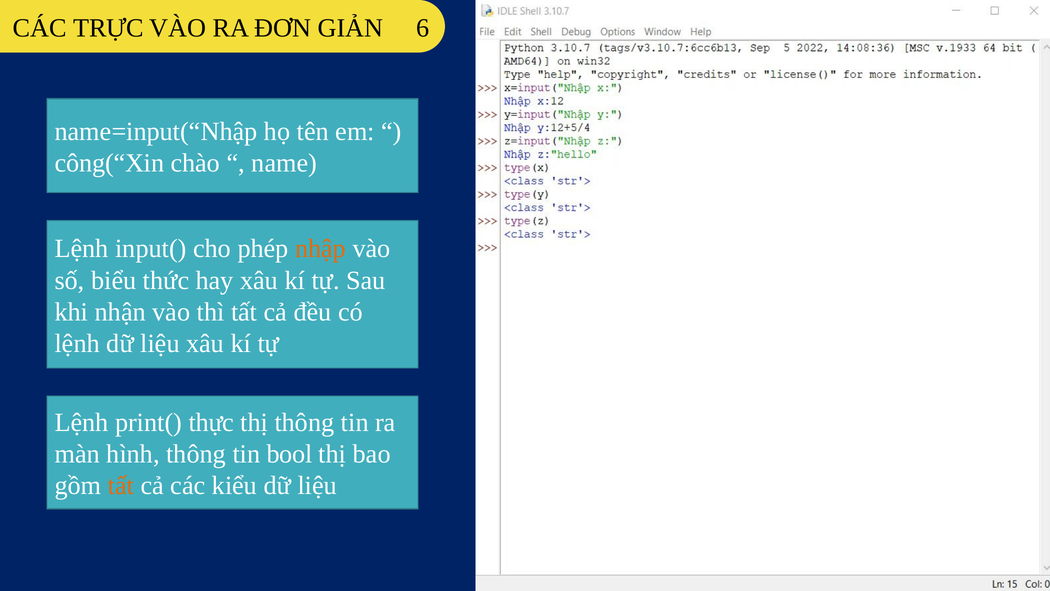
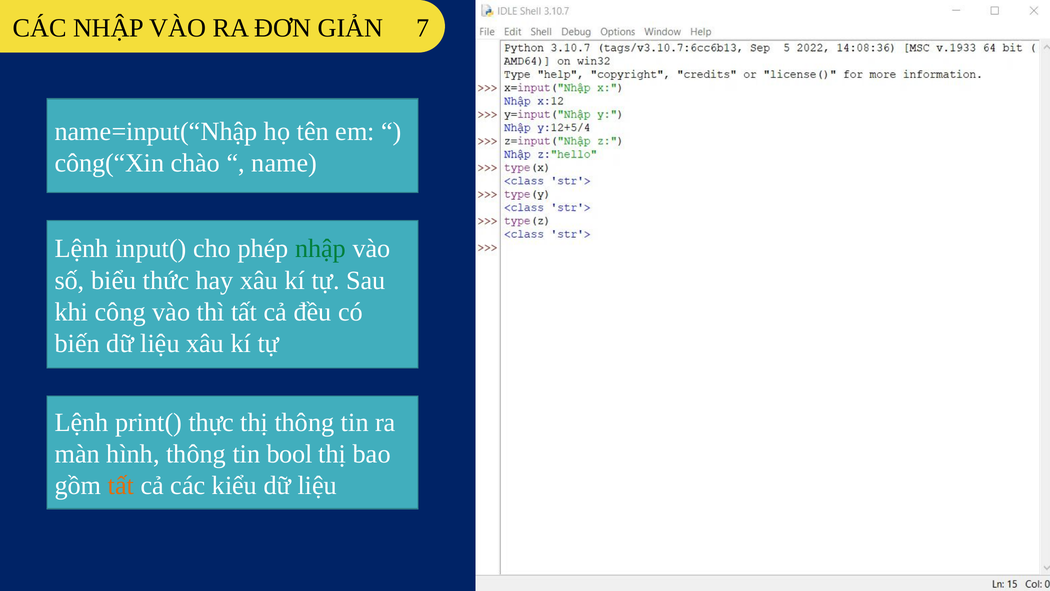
CÁC TRỰC: TRỰC -> NHẬP
6: 6 -> 7
nhập at (321, 249) colour: orange -> green
nhận: nhận -> công
lệnh at (77, 343): lệnh -> biến
